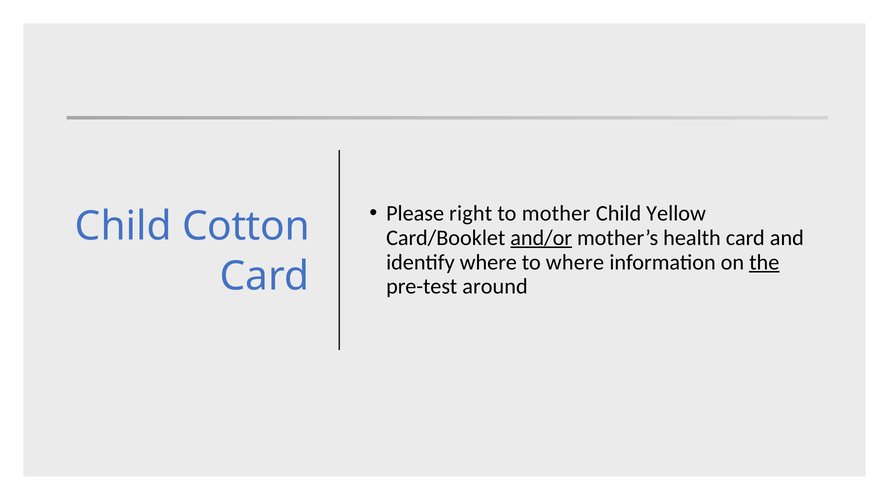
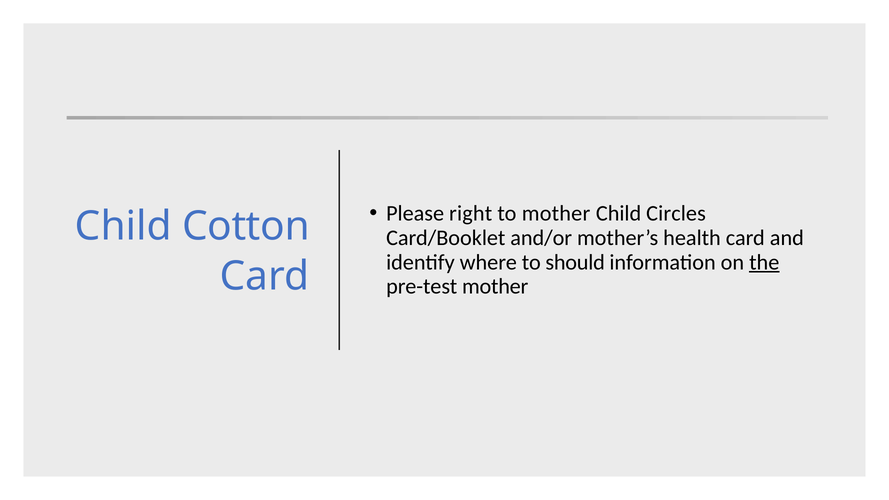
Yellow: Yellow -> Circles
and/or underline: present -> none
to where: where -> should
pre-test around: around -> mother
